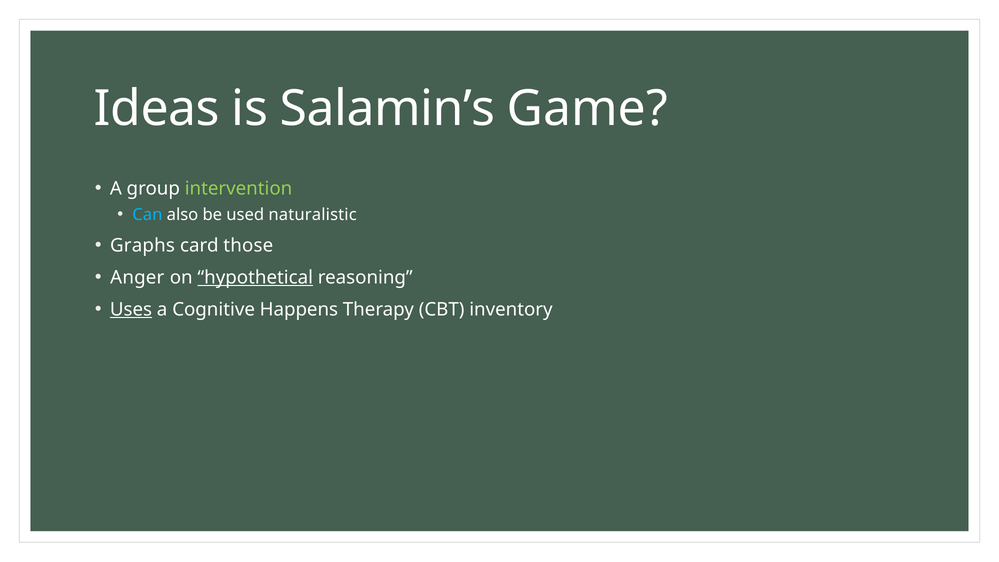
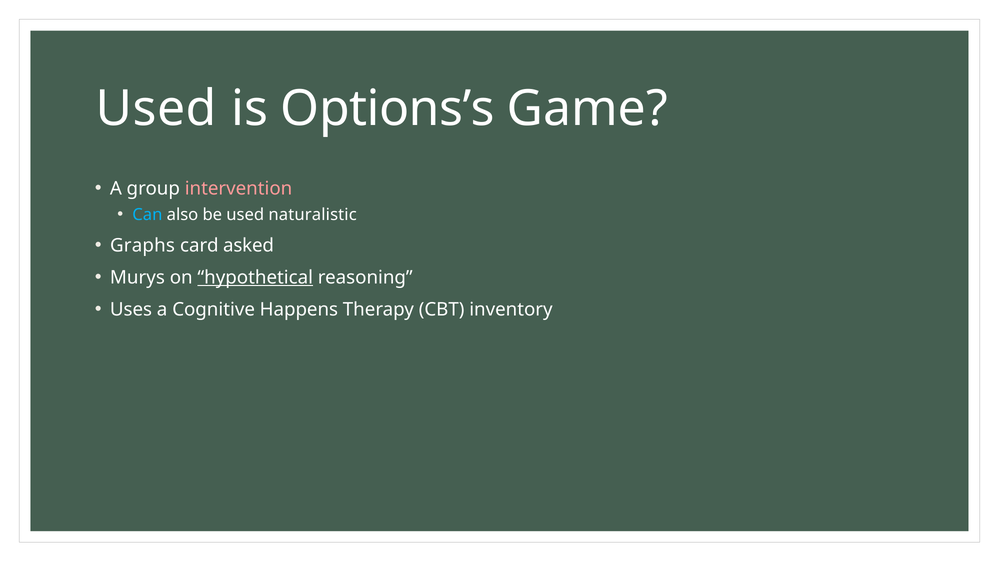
Ideas at (157, 109): Ideas -> Used
Salamin’s: Salamin’s -> Options’s
intervention colour: light green -> pink
those: those -> asked
Anger: Anger -> Murys
Uses underline: present -> none
